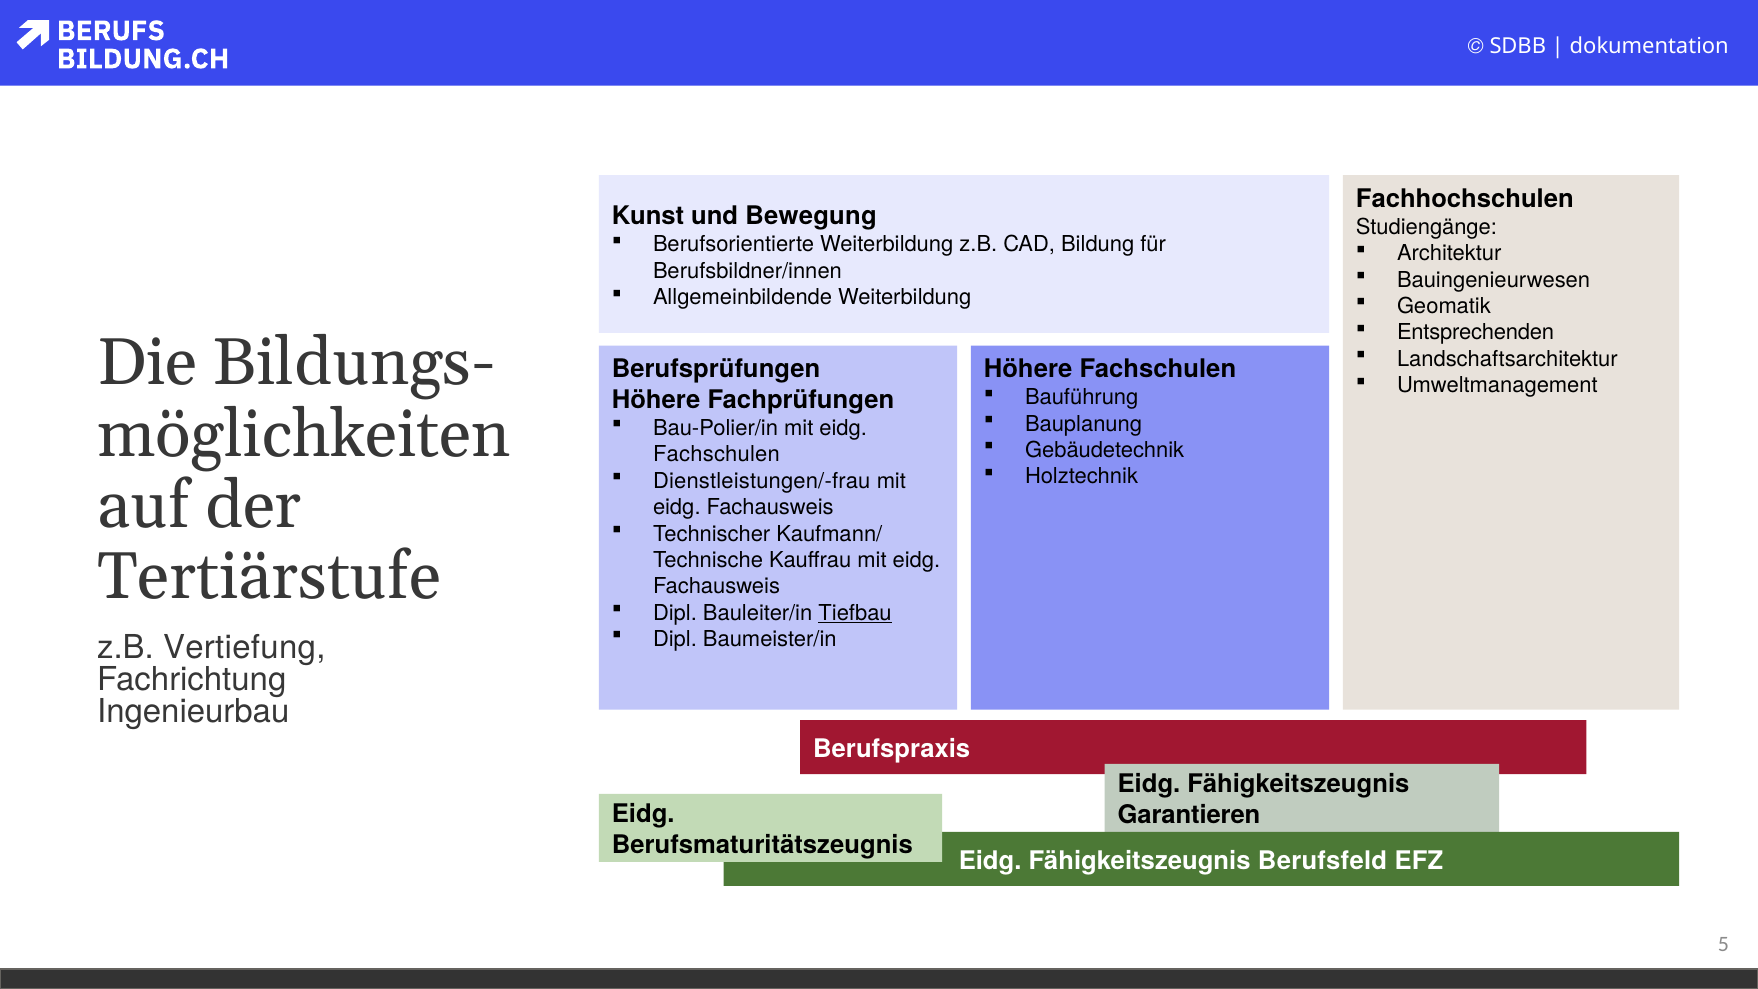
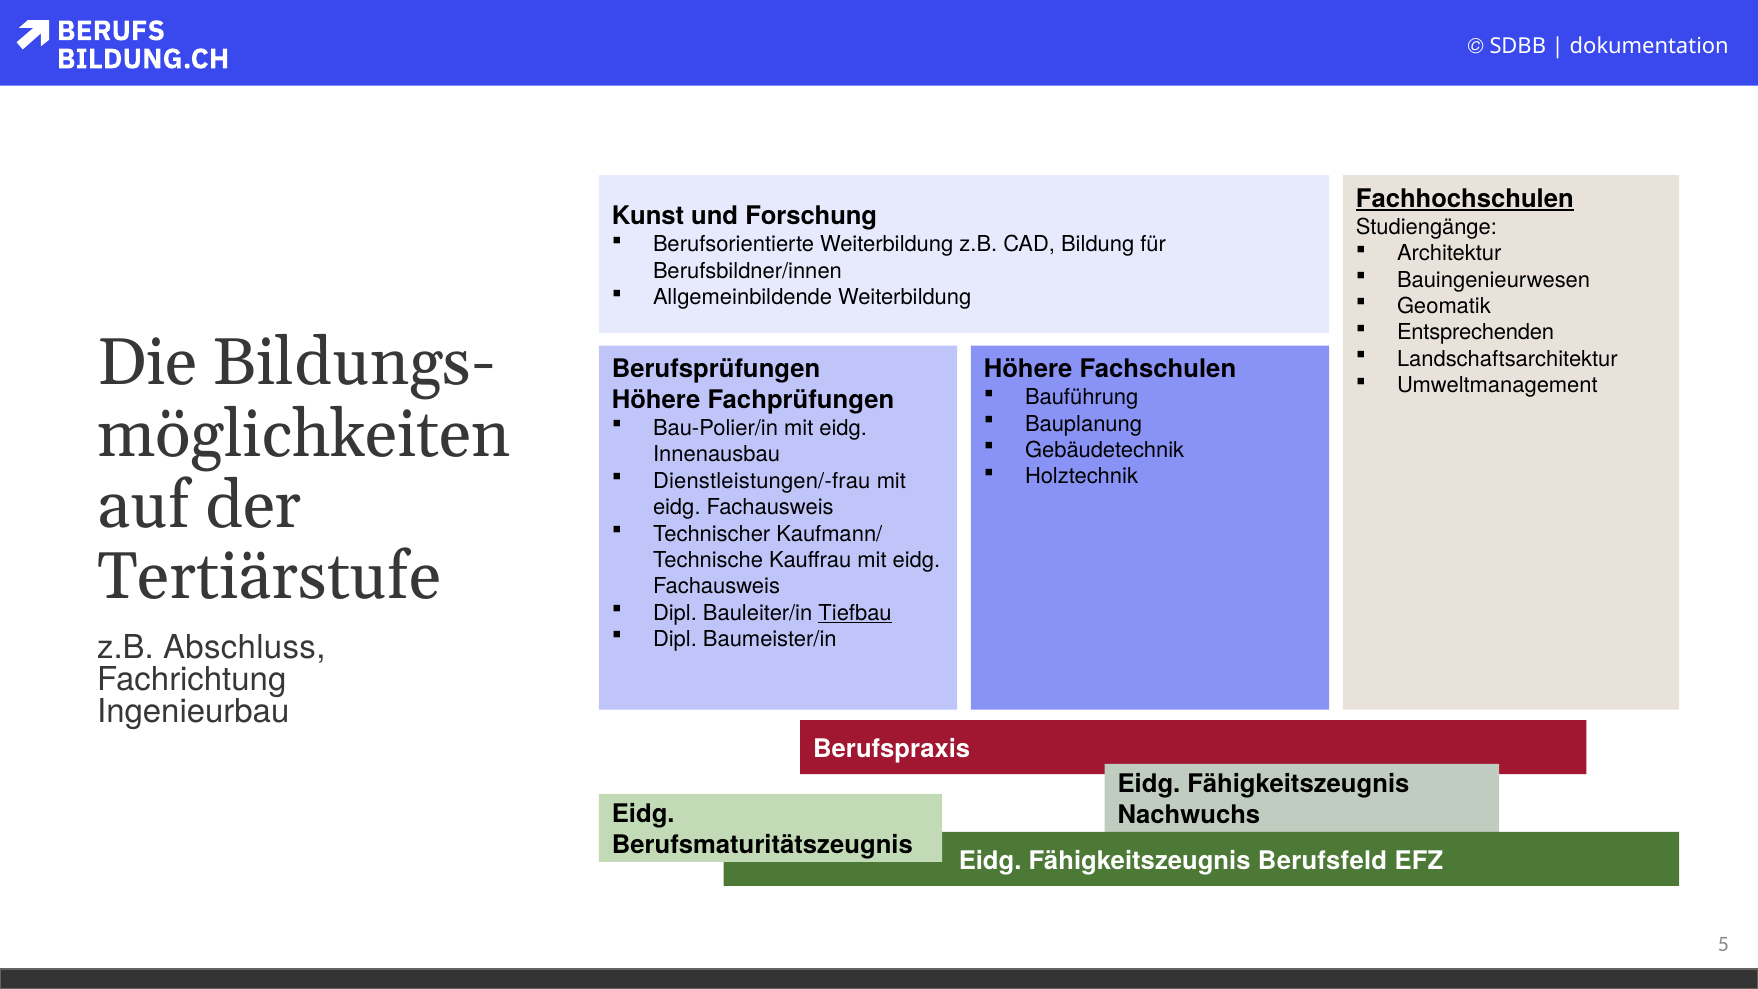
Fachhochschulen underline: none -> present
Bewegung: Bewegung -> Forschung
Fachschulen at (716, 455): Fachschulen -> Innenausbau
Vertiefung: Vertiefung -> Abschluss
Garantieren: Garantieren -> Nachwuchs
